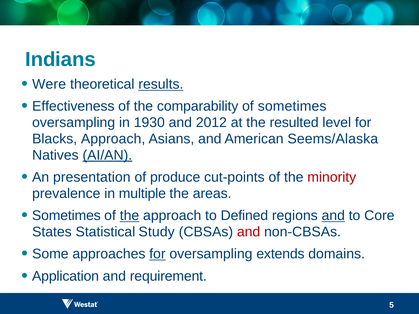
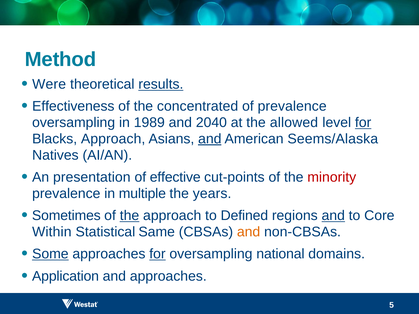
Indians: Indians -> Method
comparability: comparability -> concentrated
of sometimes: sometimes -> prevalence
1930: 1930 -> 1989
2012: 2012 -> 2040
resulted: resulted -> allowed
for at (363, 123) underline: none -> present
and at (210, 139) underline: none -> present
AI/AN underline: present -> none
produce: produce -> effective
areas: areas -> years
States: States -> Within
Study: Study -> Same
and at (249, 232) colour: red -> orange
Some underline: none -> present
extends: extends -> national
and requirement: requirement -> approaches
